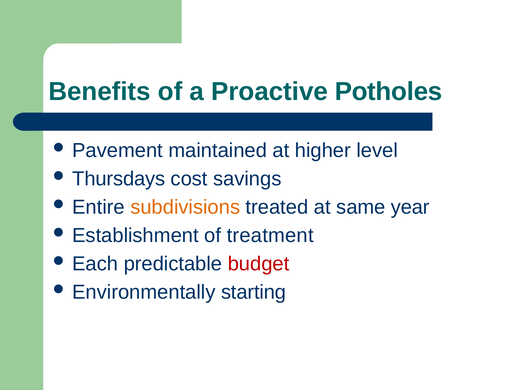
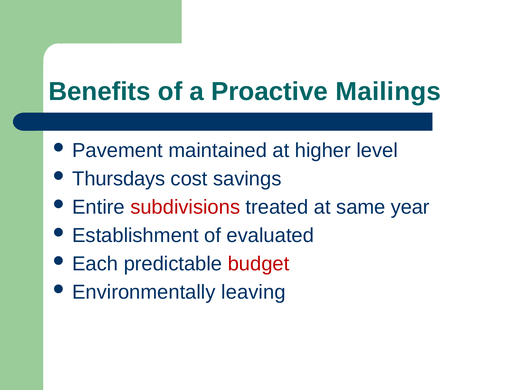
Potholes: Potholes -> Mailings
subdivisions colour: orange -> red
treatment: treatment -> evaluated
starting: starting -> leaving
